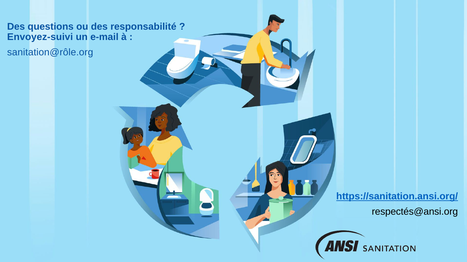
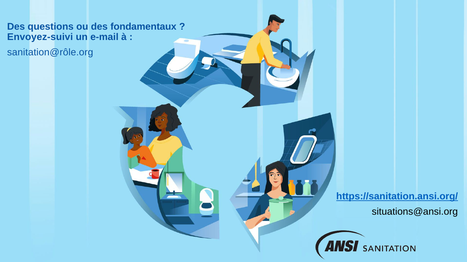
responsabilité: responsabilité -> fondamentaux
respectés@ansi.org: respectés@ansi.org -> situations@ansi.org
